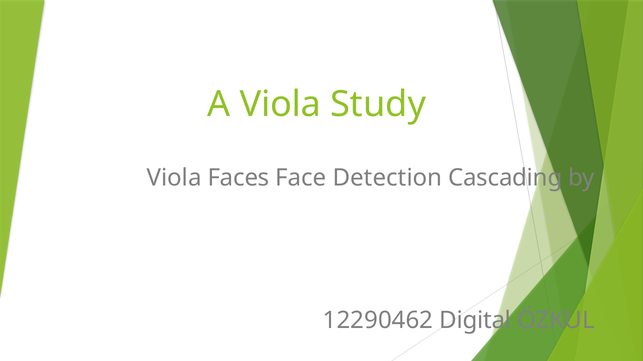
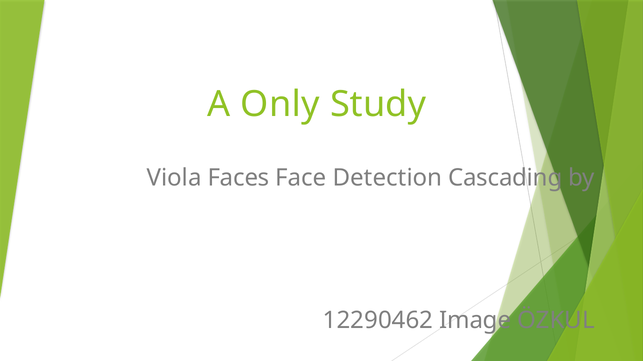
A Viola: Viola -> Only
Digital: Digital -> Image
